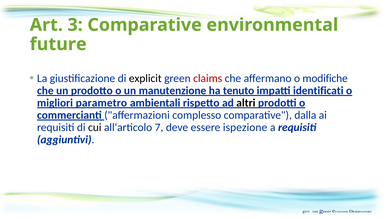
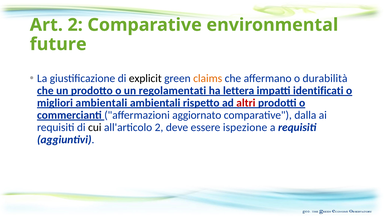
Art 3: 3 -> 2
claims colour: red -> orange
modifiche: modifiche -> durabilità
manutenzione: manutenzione -> regolamentati
tenuto: tenuto -> lettera
migliori parametro: parametro -> ambientali
altri colour: black -> red
complesso: complesso -> aggiornato
all'articolo 7: 7 -> 2
